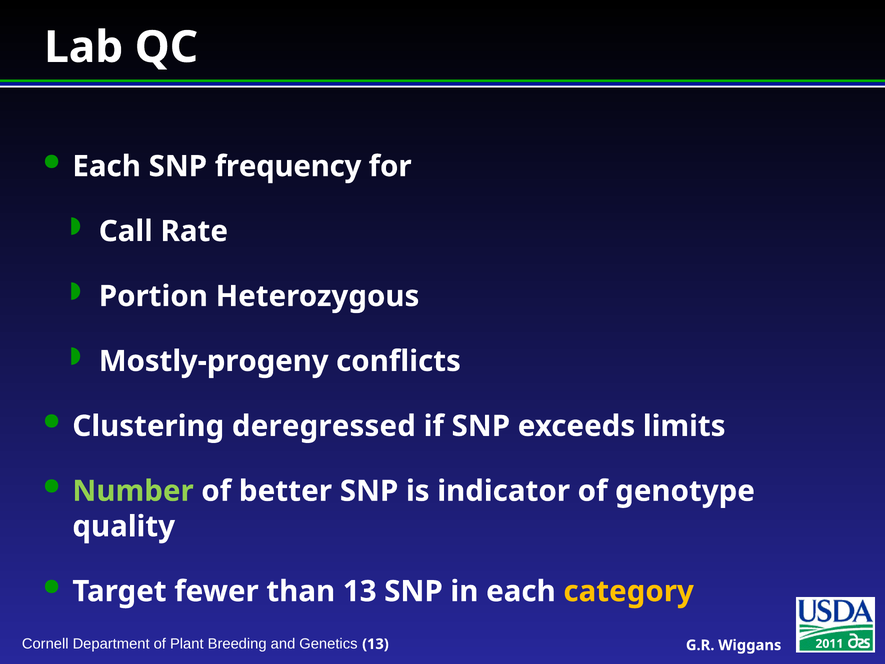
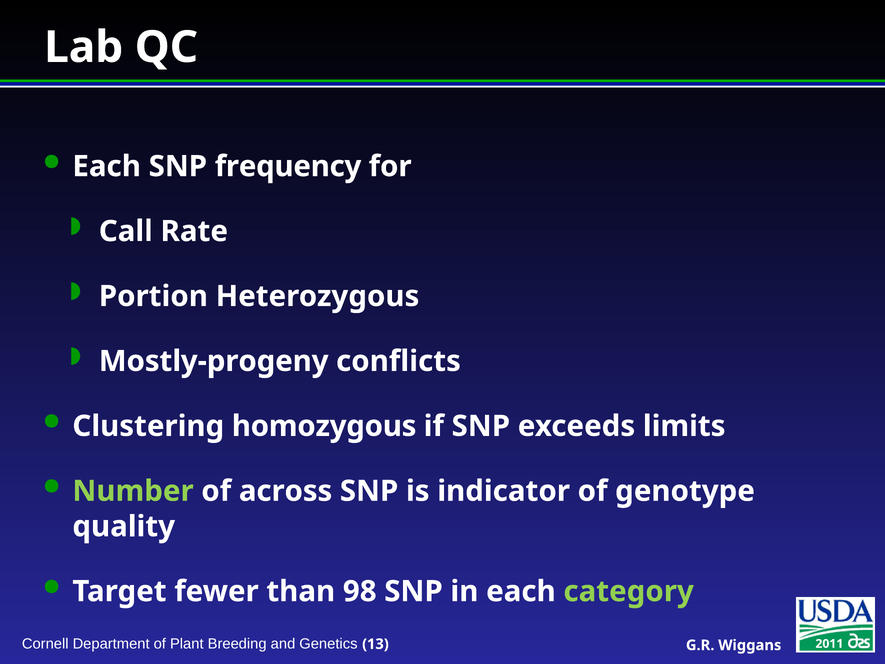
deregressed: deregressed -> homozygous
better: better -> across
than 13: 13 -> 98
category colour: yellow -> light green
